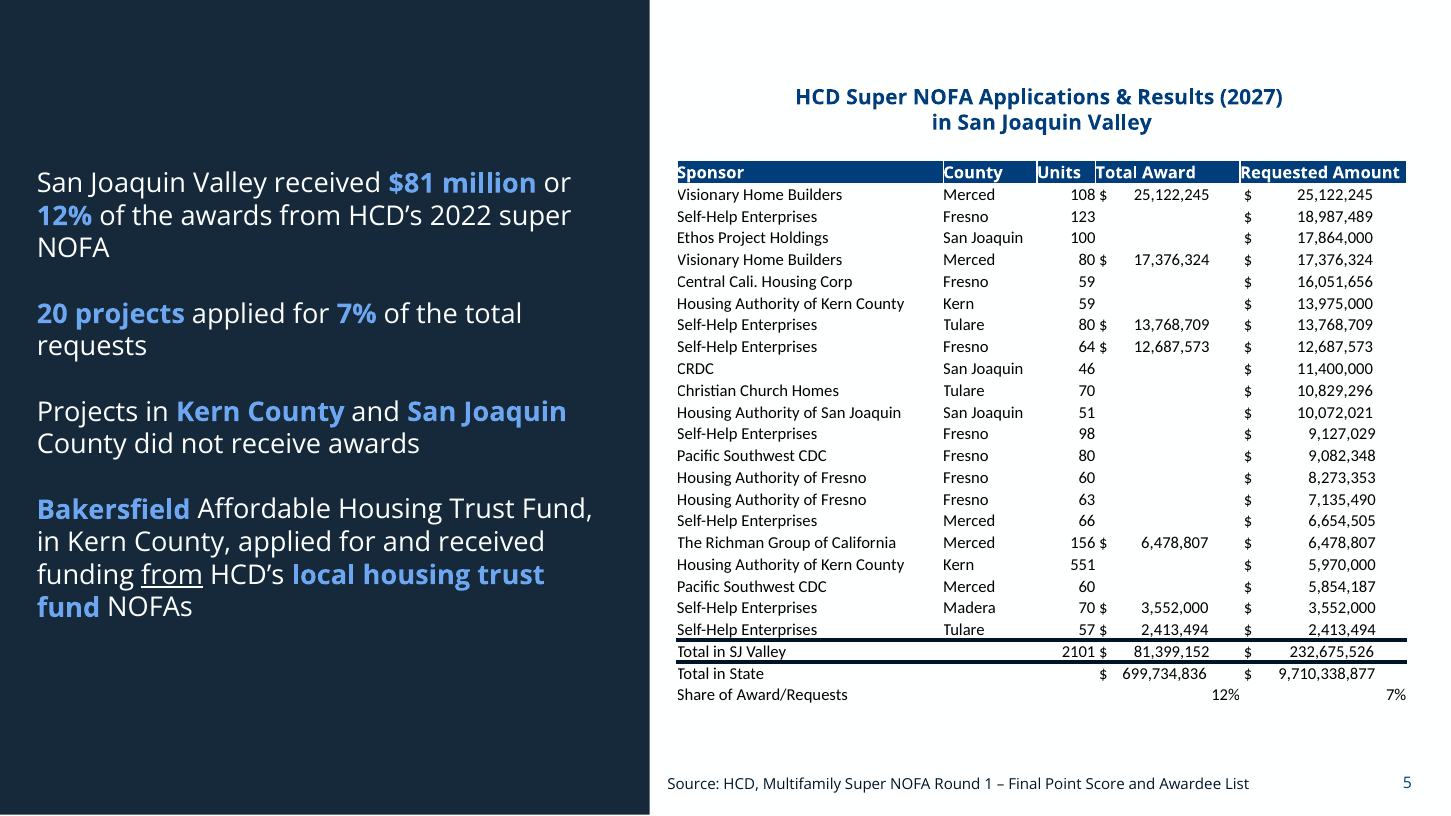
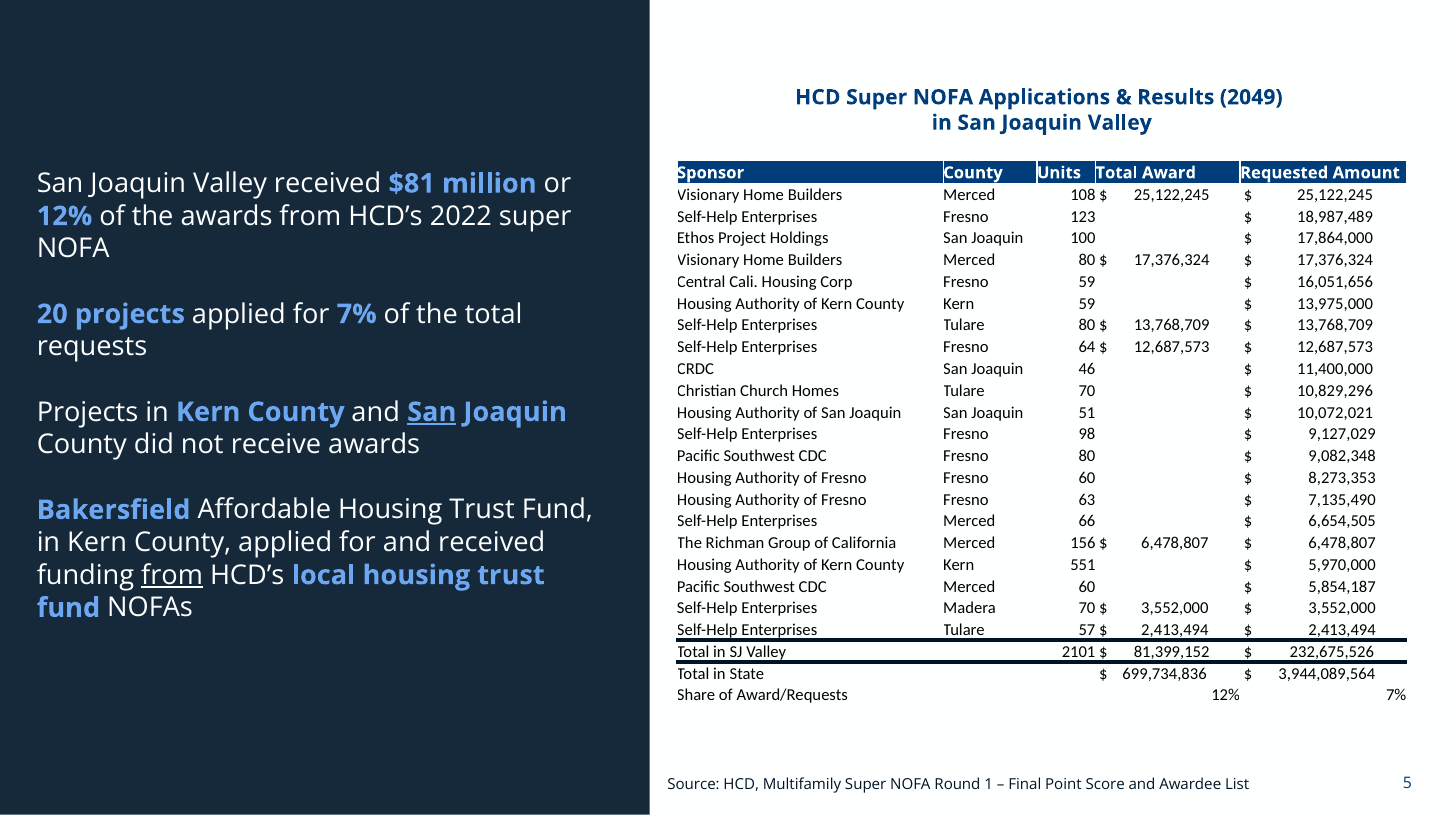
2027: 2027 -> 2049
San at (432, 412) underline: none -> present
9,710,338,877: 9,710,338,877 -> 3,944,089,564
